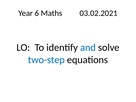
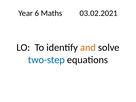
and colour: blue -> orange
